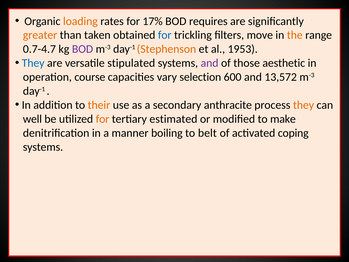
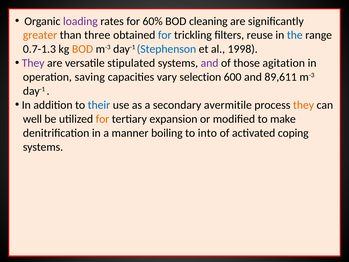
loading colour: orange -> purple
17%: 17% -> 60%
requires: requires -> cleaning
taken: taken -> three
move: move -> reuse
the colour: orange -> blue
0.7-4.7: 0.7-4.7 -> 0.7-1.3
BOD at (83, 49) colour: purple -> orange
Stephenson colour: orange -> blue
1953: 1953 -> 1998
They at (33, 63) colour: blue -> purple
aesthetic: aesthetic -> agitation
course: course -> saving
13,572: 13,572 -> 89,611
their colour: orange -> blue
anthracite: anthracite -> avermitile
estimated: estimated -> expansion
belt: belt -> into
